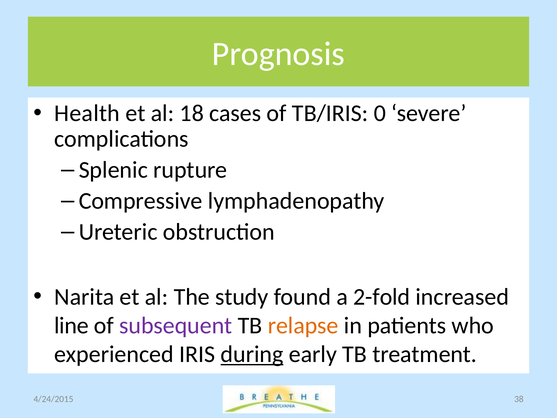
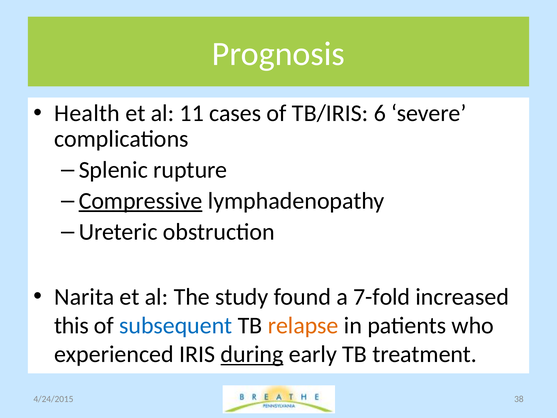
18: 18 -> 11
0: 0 -> 6
Compressive underline: none -> present
2-fold: 2-fold -> 7-fold
line: line -> this
subsequent colour: purple -> blue
